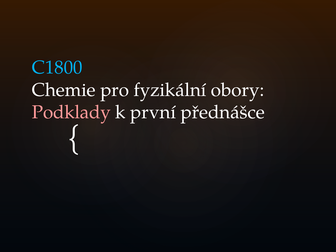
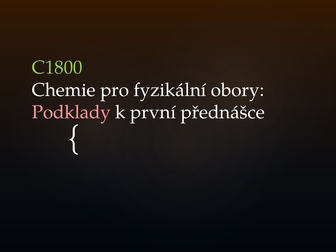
C1800 colour: light blue -> light green
